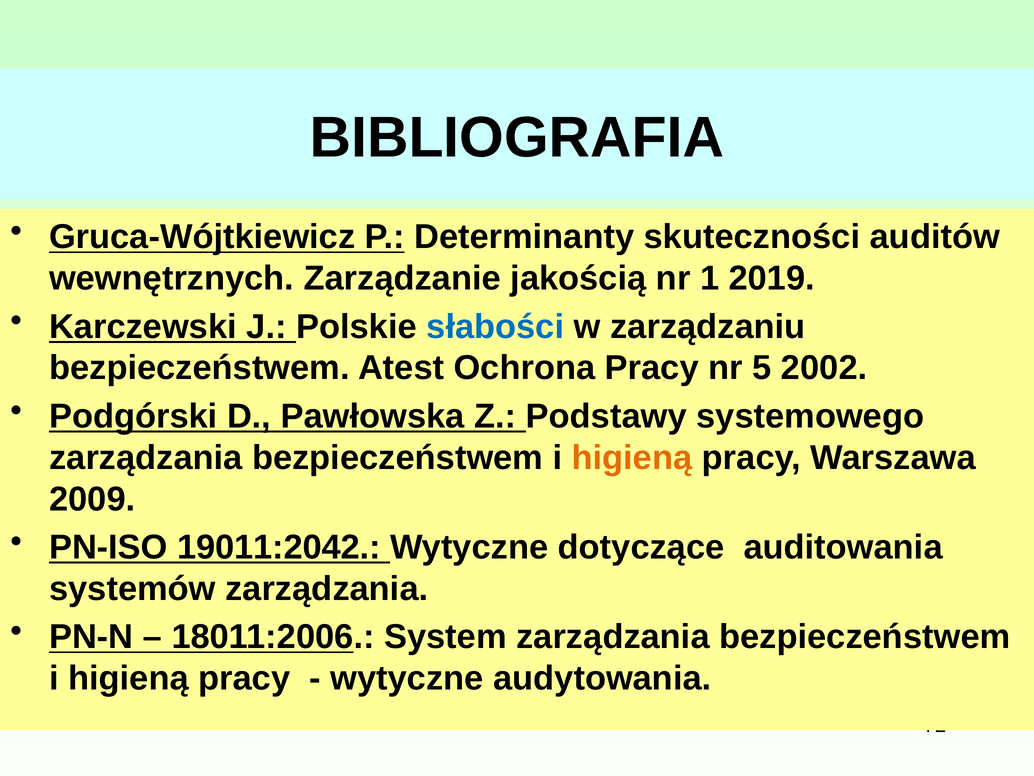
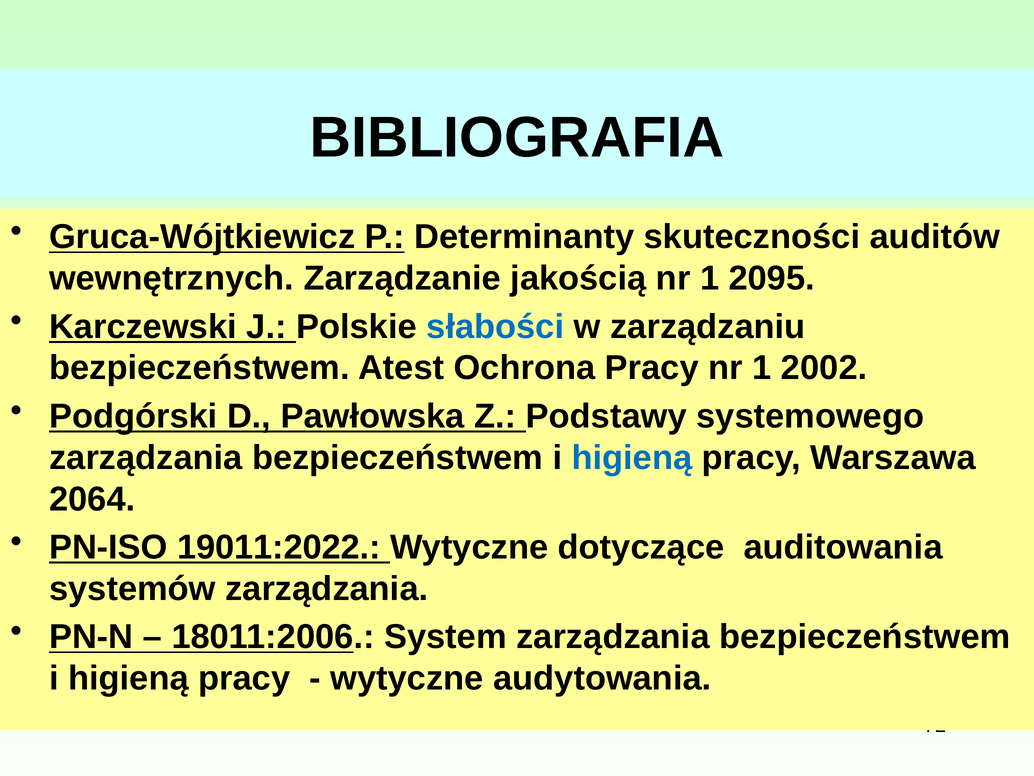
2019: 2019 -> 2095
Pracy nr 5: 5 -> 1
higieną at (632, 457) colour: orange -> blue
2009: 2009 -> 2064
19011:2042: 19011:2042 -> 19011:2022
